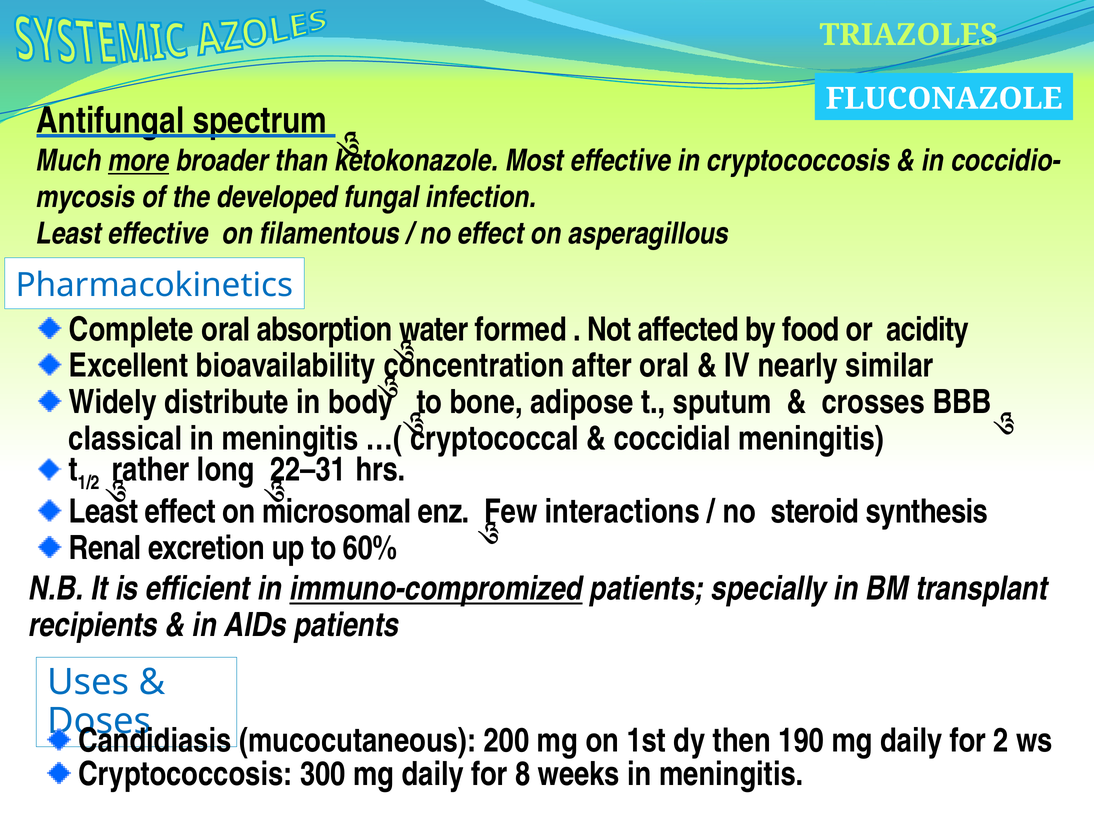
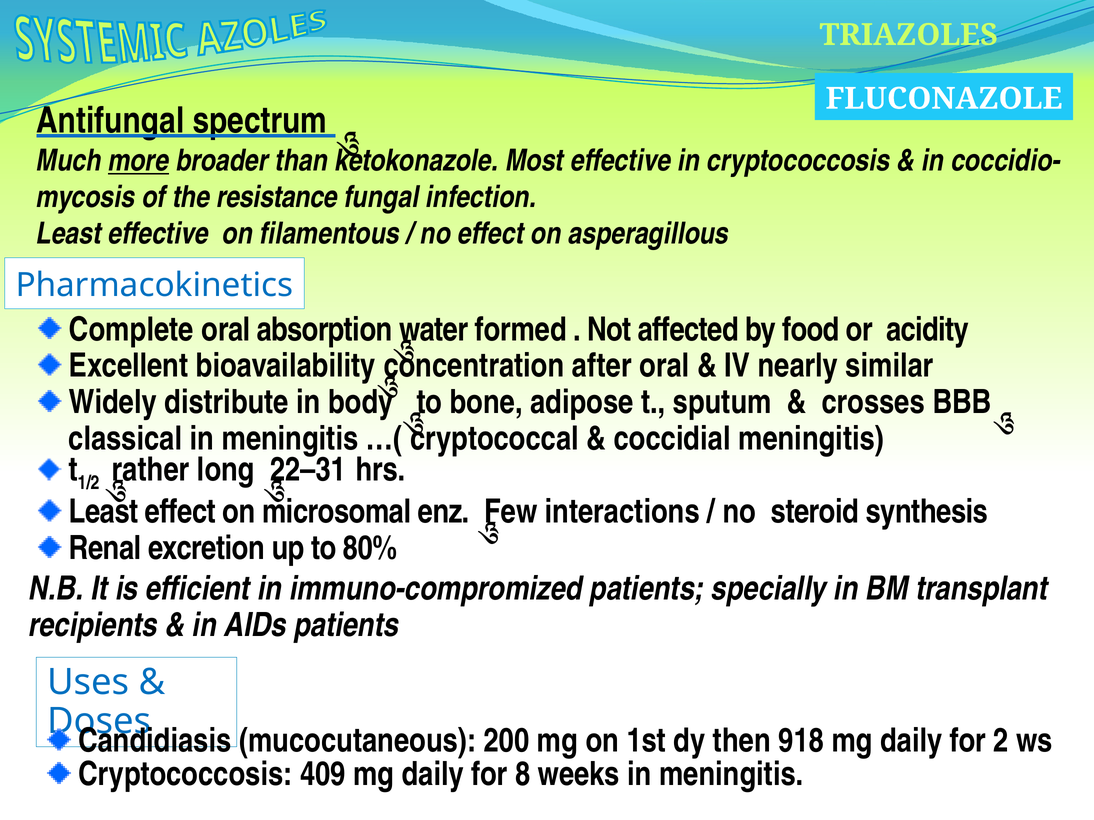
developed: developed -> resistance
60%: 60% -> 80%
immuno-compromized underline: present -> none
190: 190 -> 918
300: 300 -> 409
